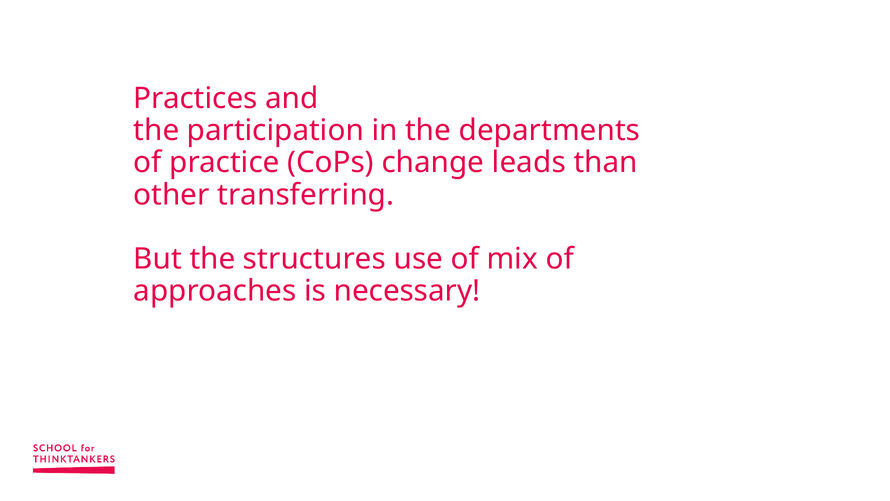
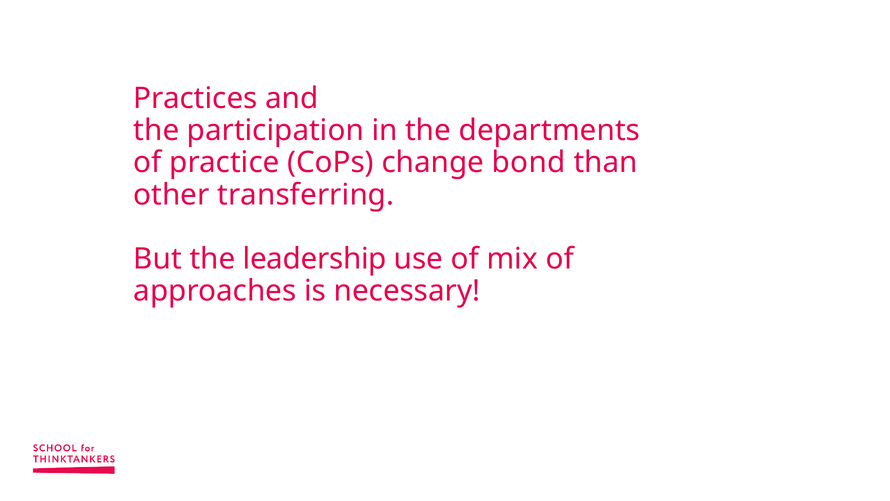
leads: leads -> bond
structures: structures -> leadership
